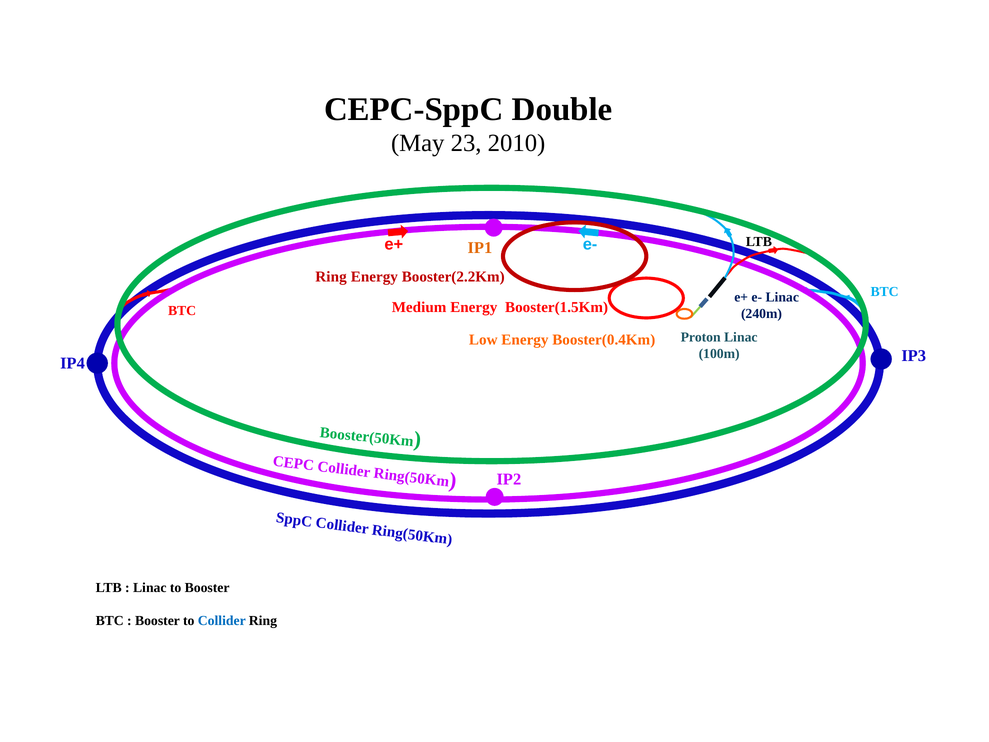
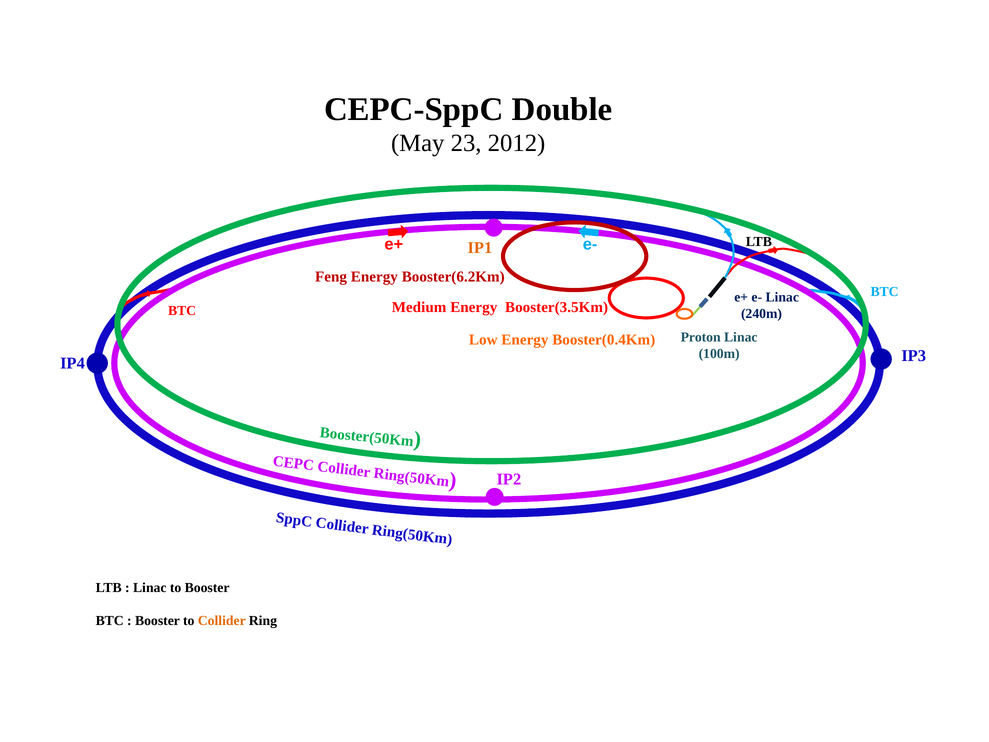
2010: 2010 -> 2012
Ring at (331, 277): Ring -> Feng
Booster(2.2Km: Booster(2.2Km -> Booster(6.2Km
Booster(1.5Km: Booster(1.5Km -> Booster(3.5Km
Collider at (222, 620) colour: blue -> orange
